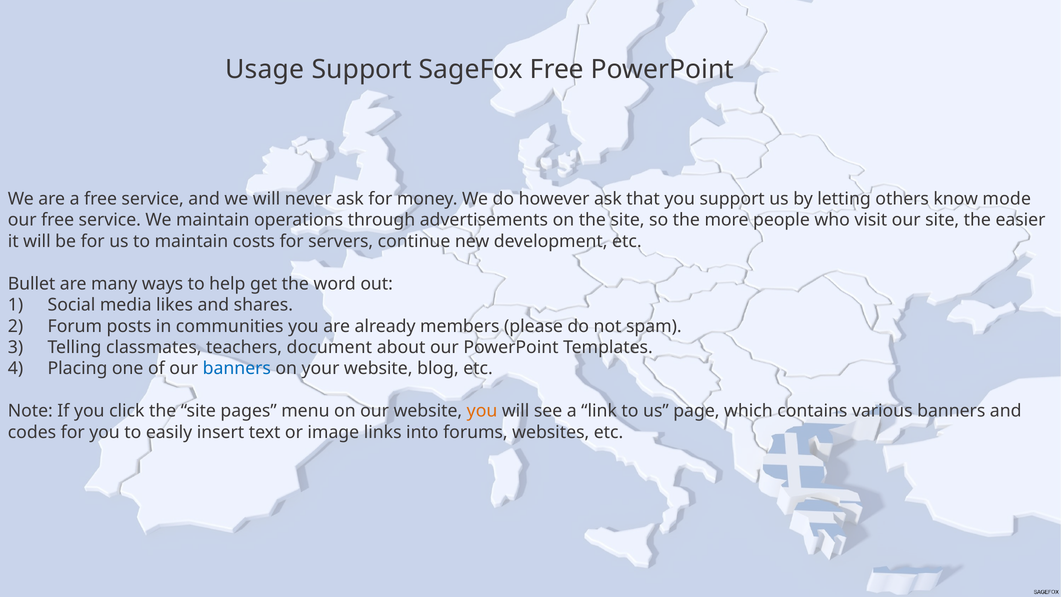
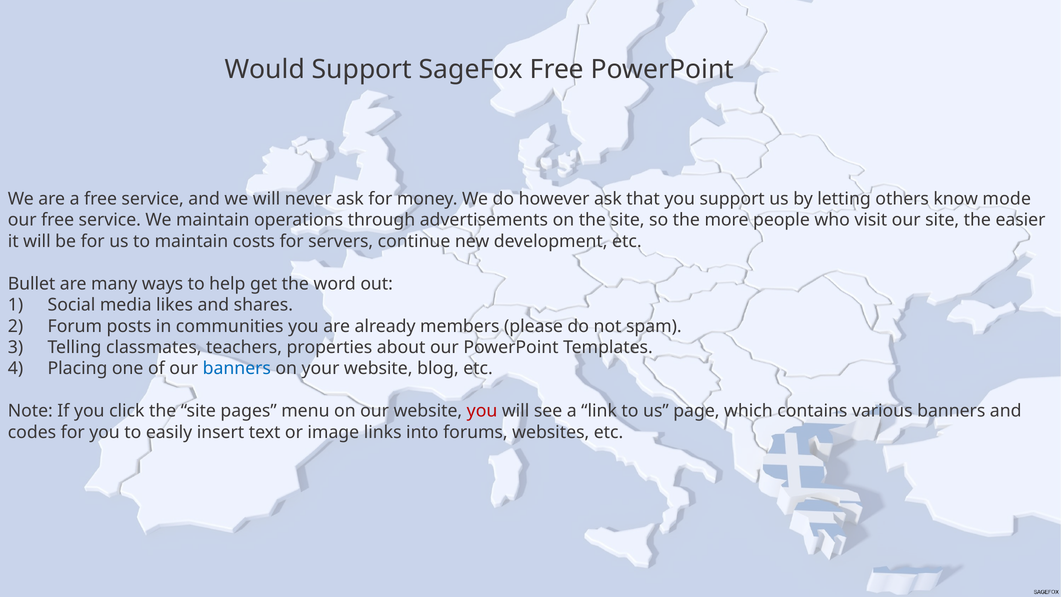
Usage: Usage -> Would
document: document -> properties
you at (482, 411) colour: orange -> red
